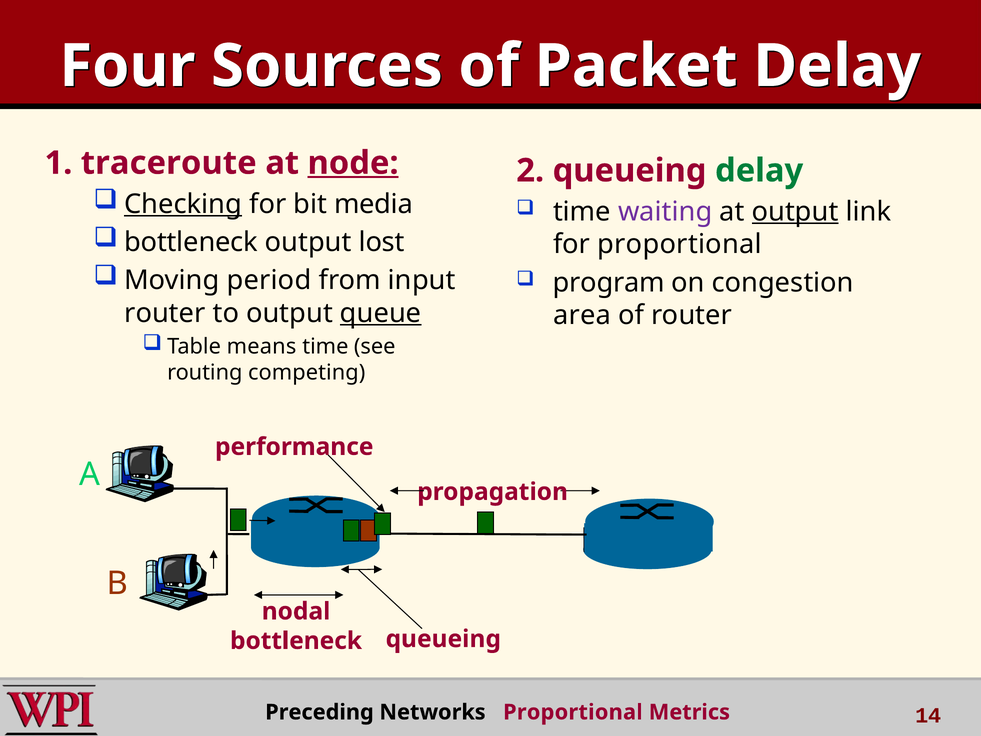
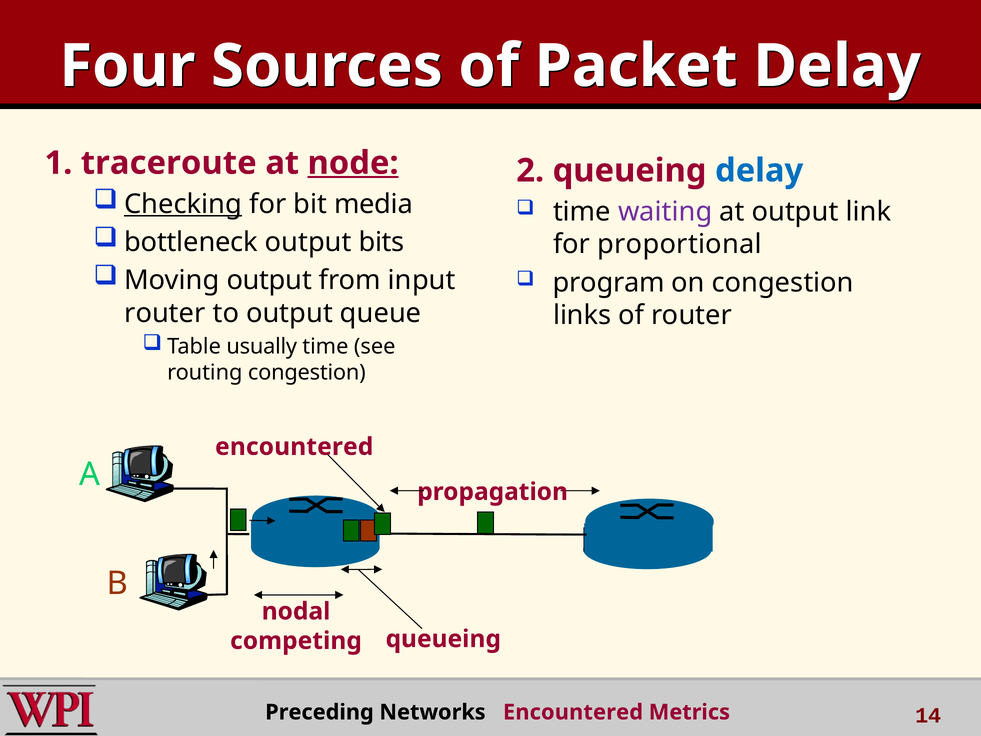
delay at (759, 171) colour: green -> blue
output at (795, 212) underline: present -> none
lost: lost -> bits
Moving period: period -> output
queue underline: present -> none
area: area -> links
means: means -> usually
routing competing: competing -> congestion
performance at (294, 447): performance -> encountered
bottleneck at (296, 641): bottleneck -> competing
Networks Proportional: Proportional -> Encountered
